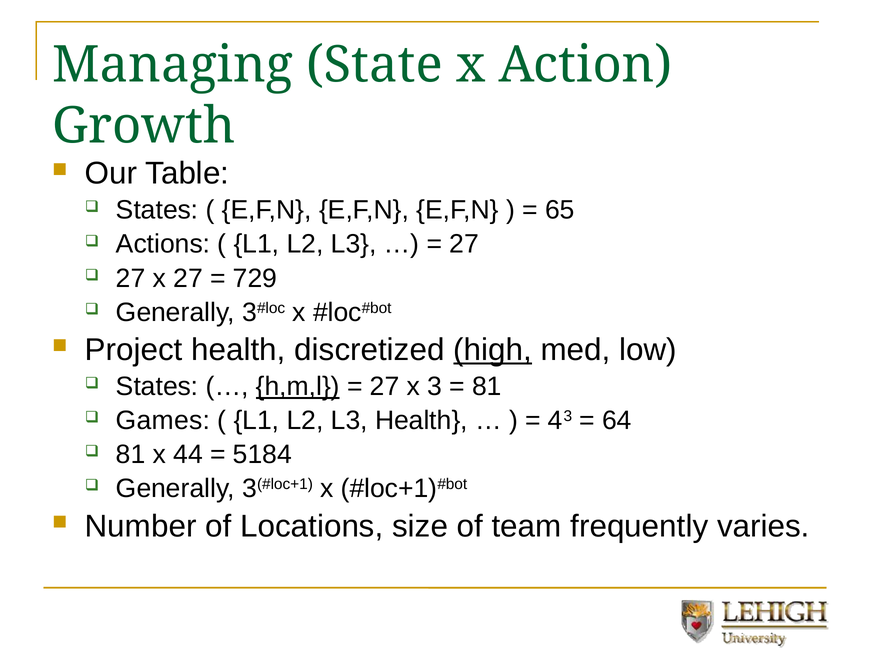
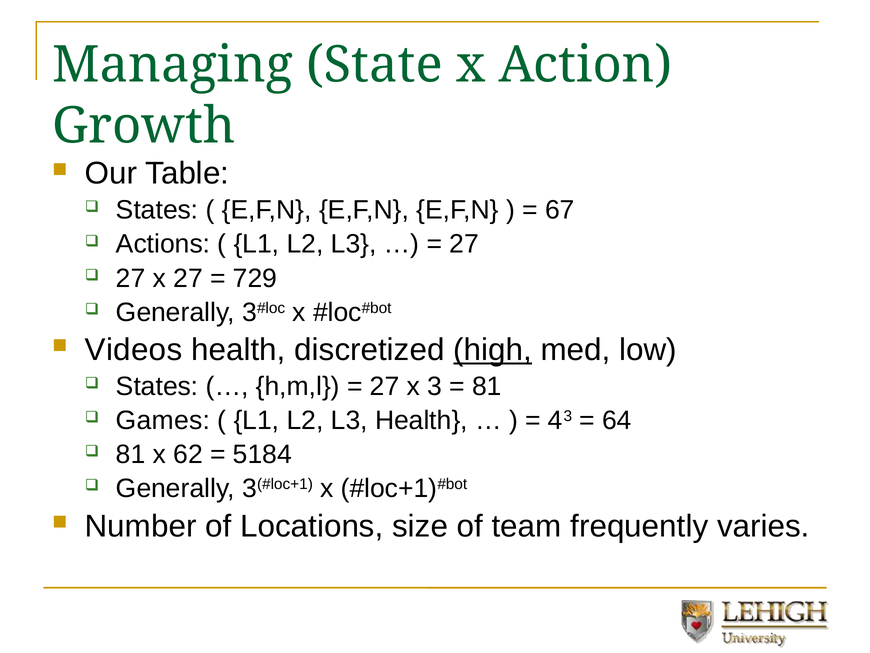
65: 65 -> 67
Project: Project -> Videos
h,m,l underline: present -> none
44: 44 -> 62
